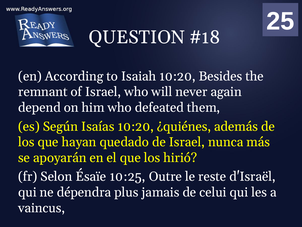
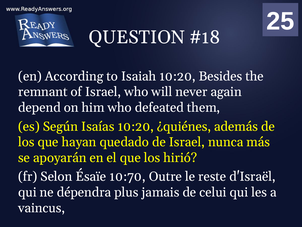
10:25: 10:25 -> 10:70
